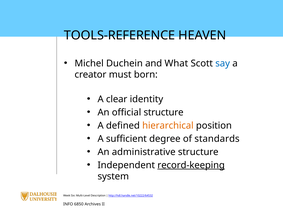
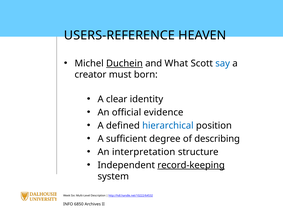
TOOLS-REFERENCE: TOOLS-REFERENCE -> USERS-REFERENCE
Duchein underline: none -> present
official structure: structure -> evidence
hierarchical colour: orange -> blue
standards: standards -> describing
administrative: administrative -> interpretation
